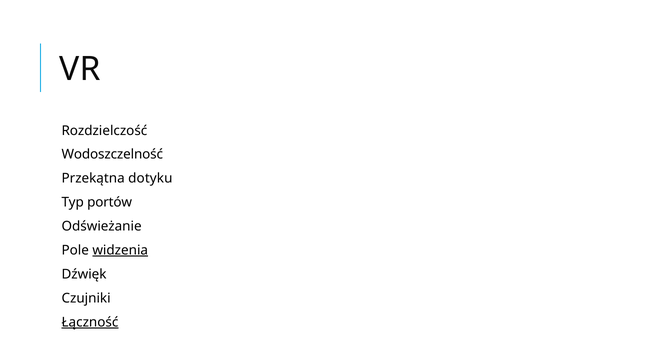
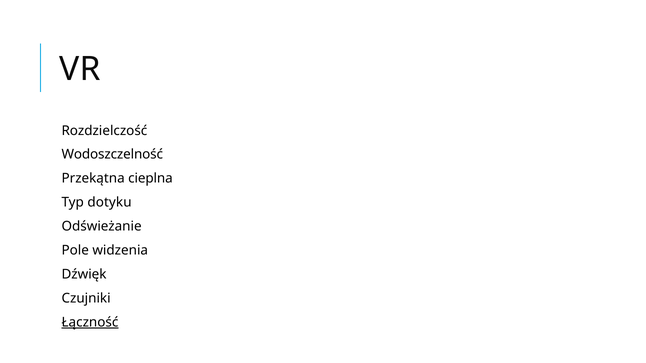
dotyku: dotyku -> cieplna
portów: portów -> dotyku
widzenia underline: present -> none
